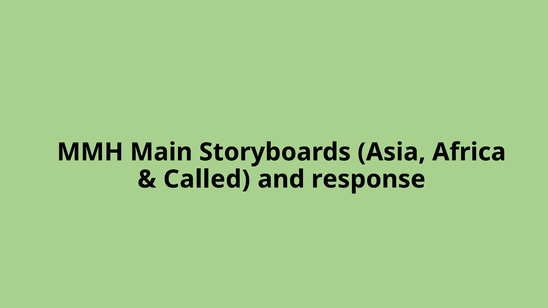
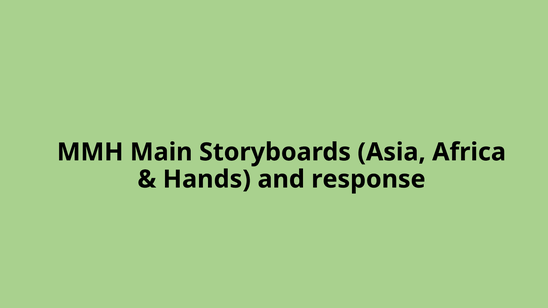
Called: Called -> Hands
